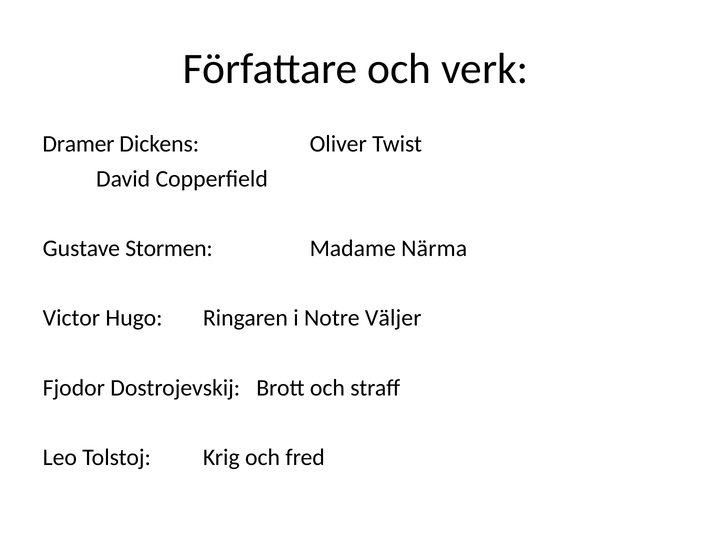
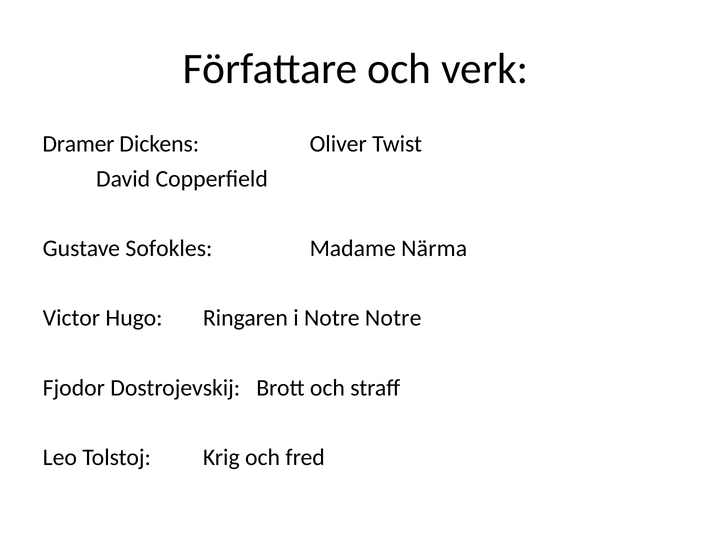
Stormen: Stormen -> Sofokles
Notre Väljer: Väljer -> Notre
